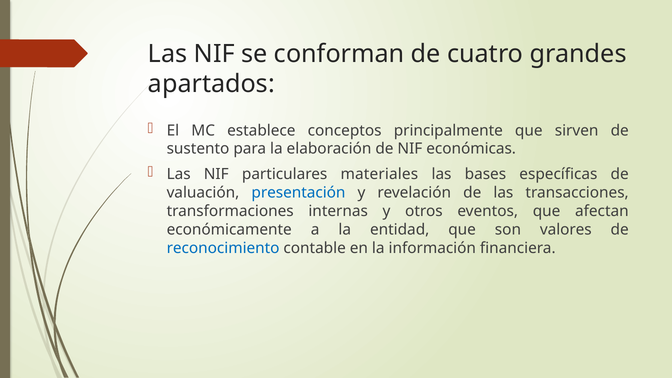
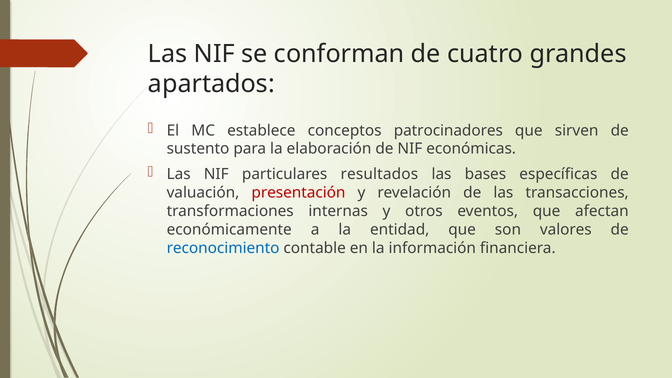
principalmente: principalmente -> patrocinadores
materiales: materiales -> resultados
presentación colour: blue -> red
